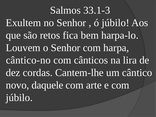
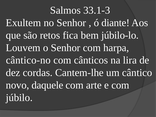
ó júbilo: júbilo -> diante
harpa-lo: harpa-lo -> júbilo-lo
